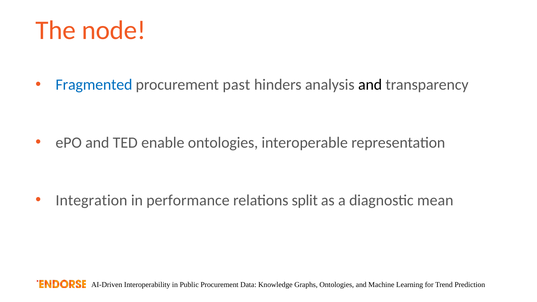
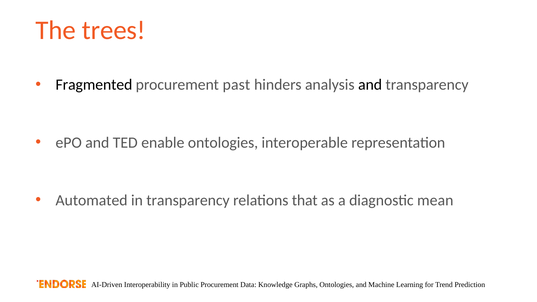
node: node -> trees
Fragmented colour: blue -> black
Integration: Integration -> Automated
in performance: performance -> transparency
split: split -> that
